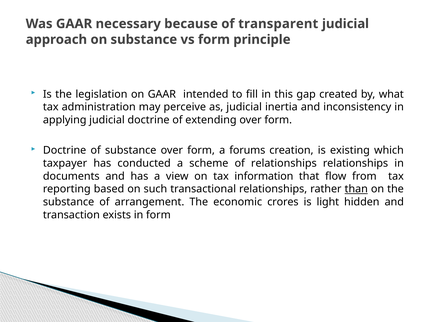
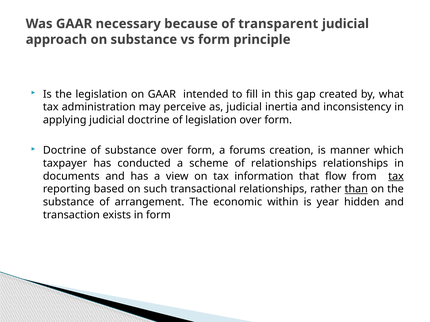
of extending: extending -> legislation
existing: existing -> manner
tax at (396, 176) underline: none -> present
crores: crores -> within
light: light -> year
